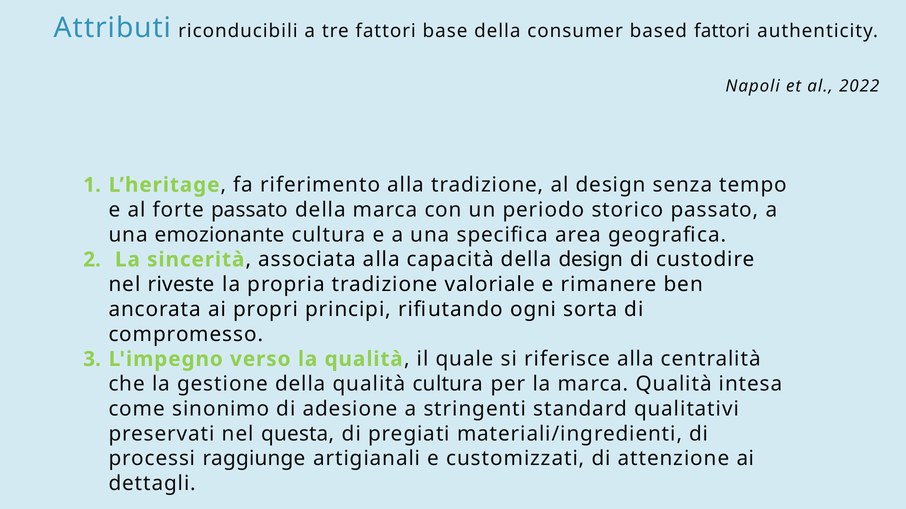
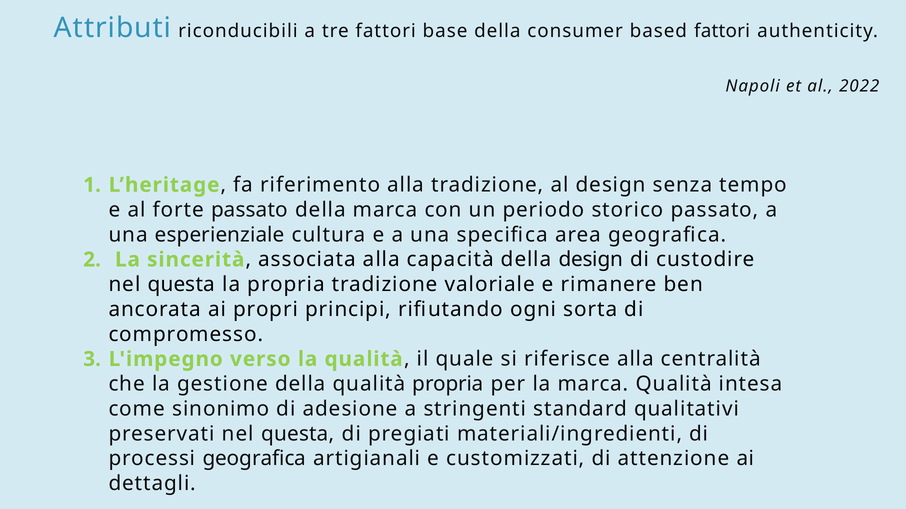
emozionante: emozionante -> esperienziale
riveste at (181, 285): riveste -> questa
qualità cultura: cultura -> propria
processi raggiunge: raggiunge -> geografica
